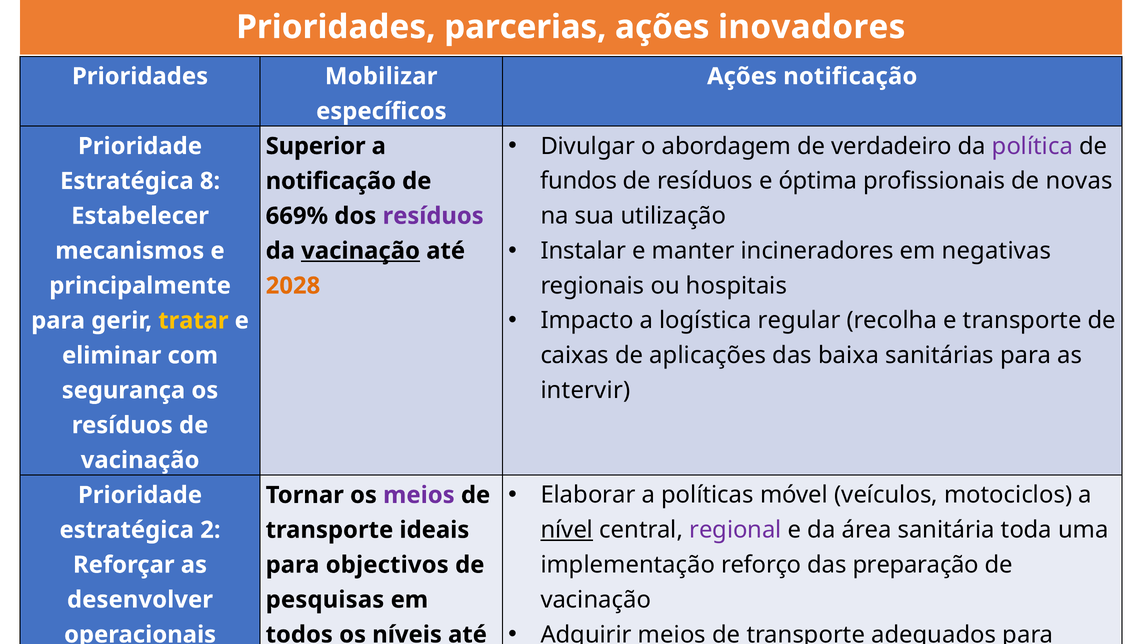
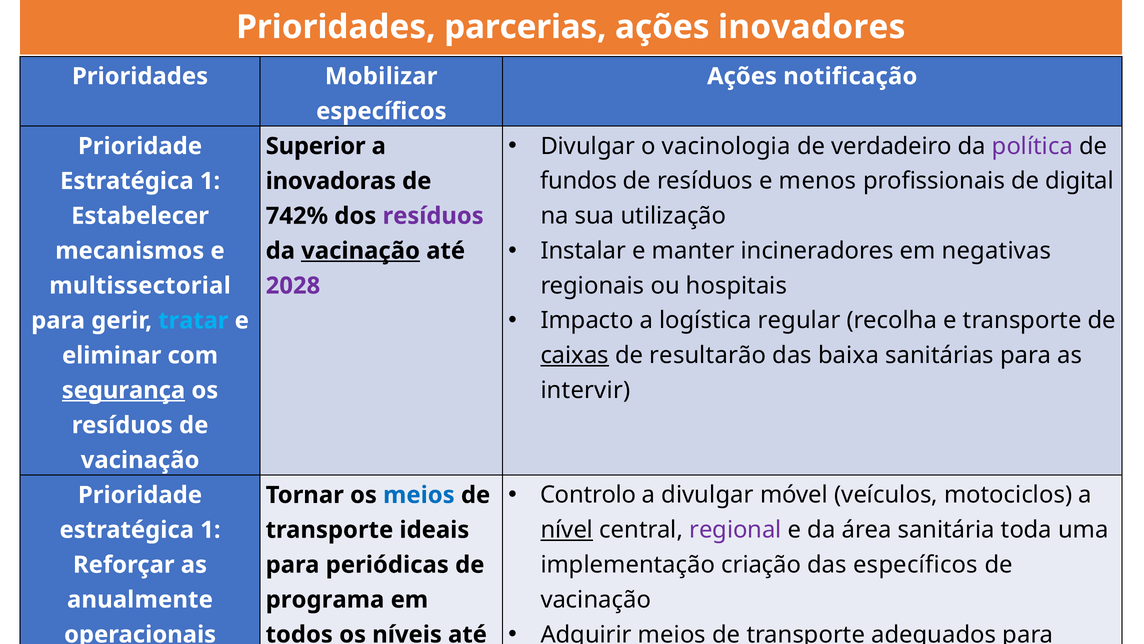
abordagem: abordagem -> vacinologia
óptima: óptima -> menos
novas: novas -> digital
8 at (210, 181): 8 -> 1
notificação at (331, 181): notificação -> inovadoras
669%: 669% -> 742%
principalmente: principalmente -> multissectorial
2028 at (293, 286) colour: orange -> purple
tratar colour: yellow -> light blue
caixas underline: none -> present
aplicações: aplicações -> resultarão
segurança underline: none -> present
Elaborar: Elaborar -> Controlo
a políticas: políticas -> divulgar
meios at (419, 495) colour: purple -> blue
2 at (210, 530): 2 -> 1
reforço: reforço -> criação
das preparação: preparação -> específicos
objectivos: objectivos -> periódicas
desenvolver: desenvolver -> anualmente
pesquisas: pesquisas -> programa
